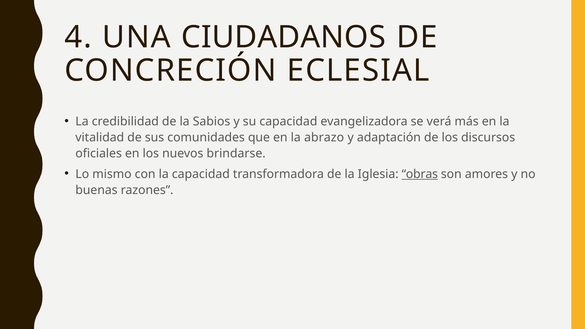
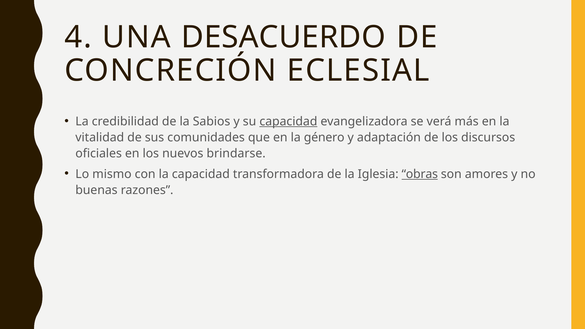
CIUDADANOS: CIUDADANOS -> DESACUERDO
capacidad at (288, 122) underline: none -> present
abrazo: abrazo -> género
